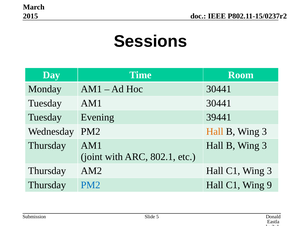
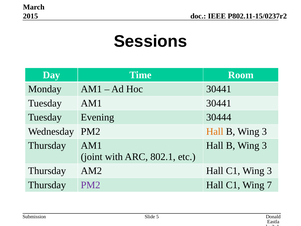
39441: 39441 -> 30444
PM2 at (91, 185) colour: blue -> purple
9: 9 -> 7
